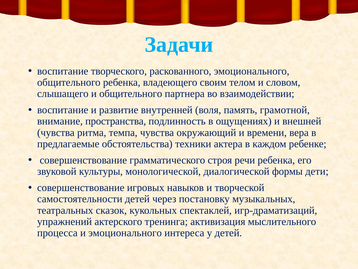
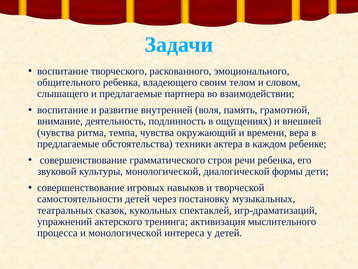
и общительного: общительного -> предлагаемые
пространства: пространства -> деятельность
и эмоционального: эмоционального -> монологической
